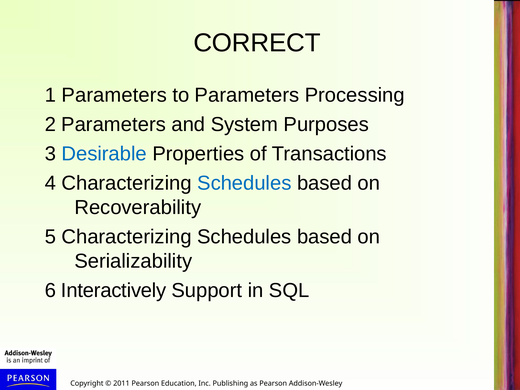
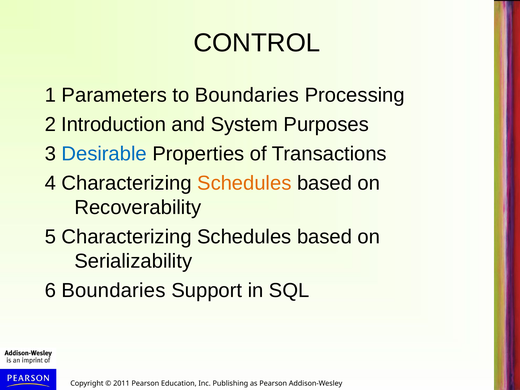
CORRECT: CORRECT -> CONTROL
to Parameters: Parameters -> Boundaries
2 Parameters: Parameters -> Introduction
Schedules at (244, 183) colour: blue -> orange
6 Interactively: Interactively -> Boundaries
